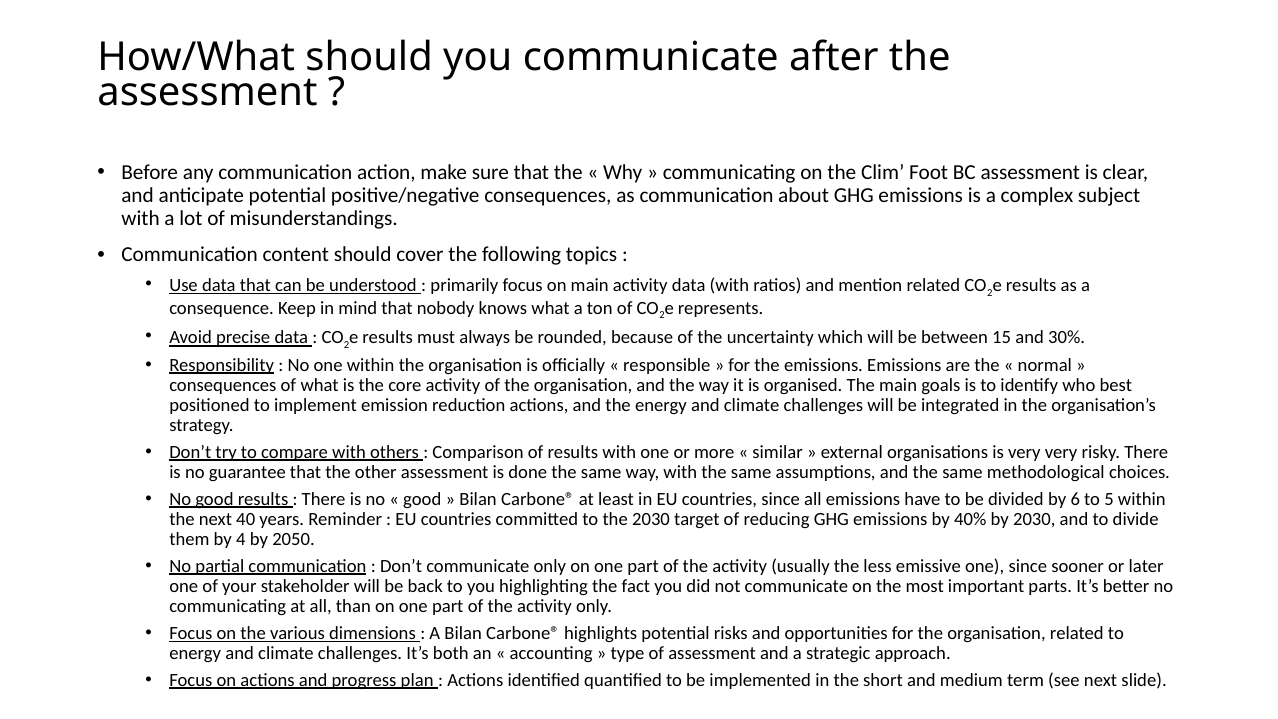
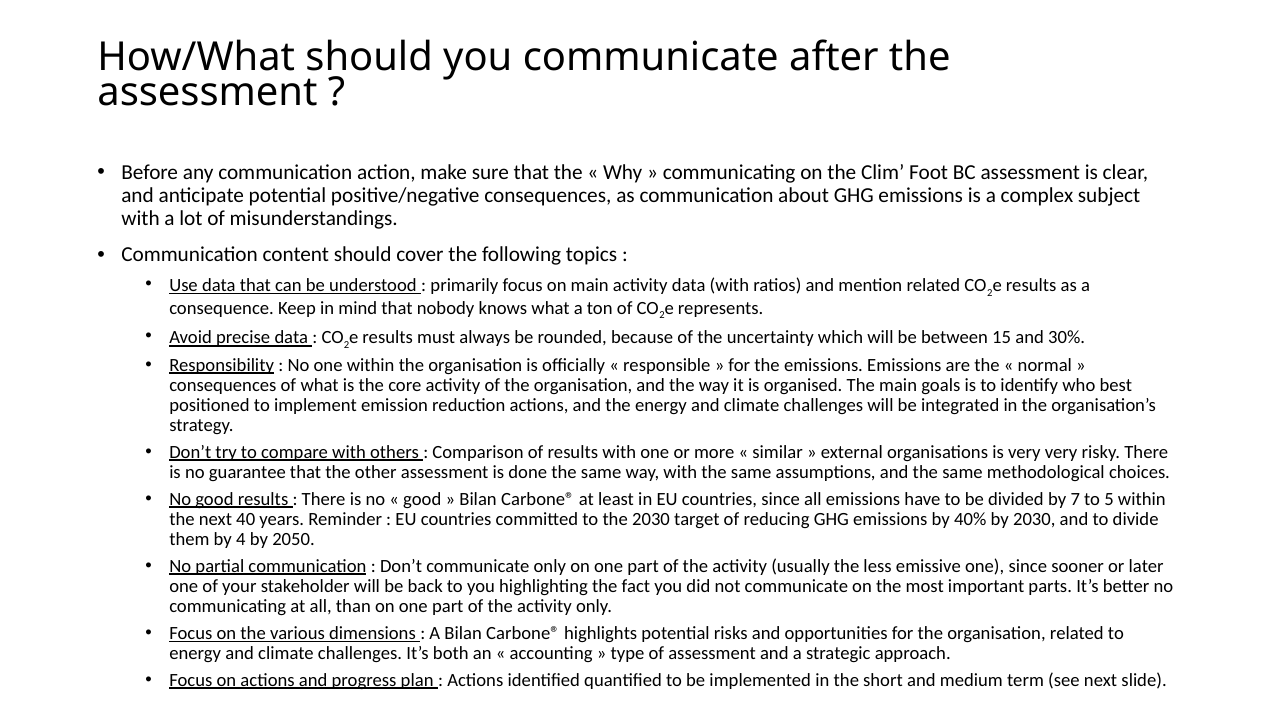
6: 6 -> 7
